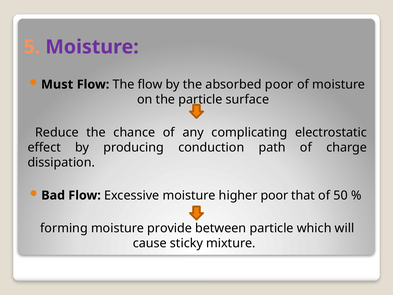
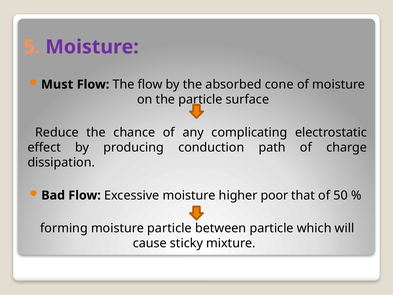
absorbed poor: poor -> cone
moisture provide: provide -> particle
